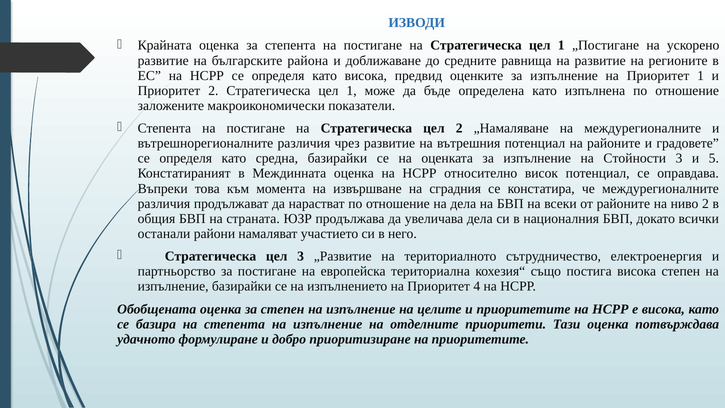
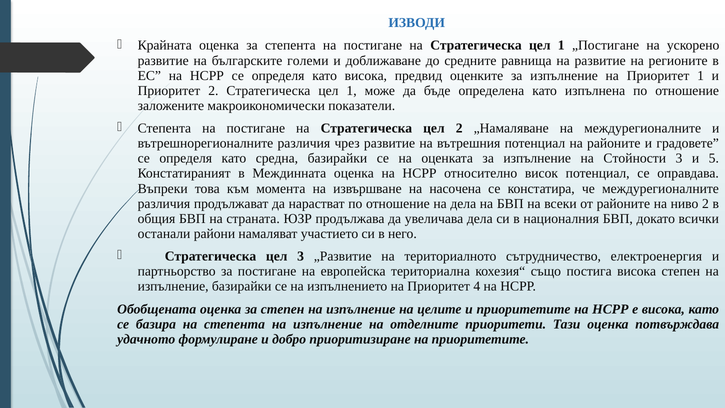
района: района -> големи
сградния: сградния -> насочена
